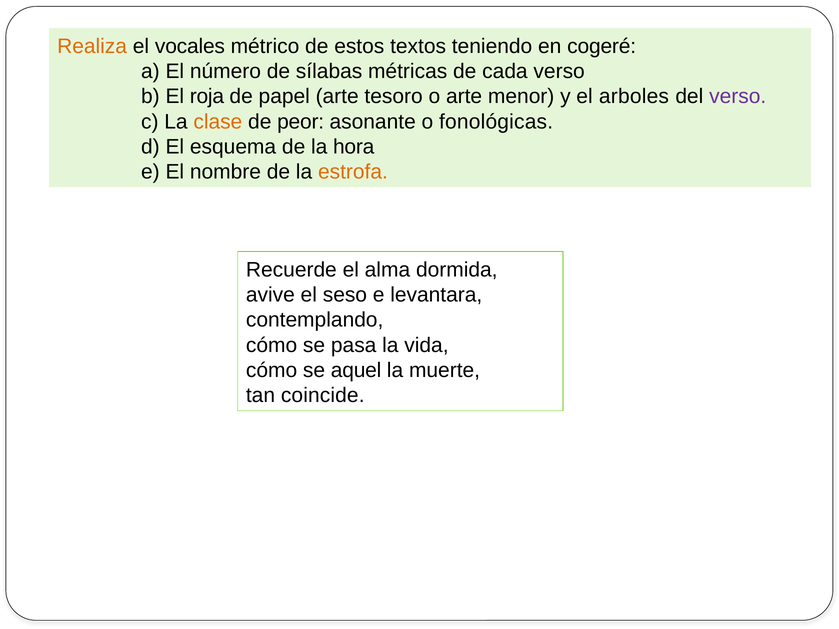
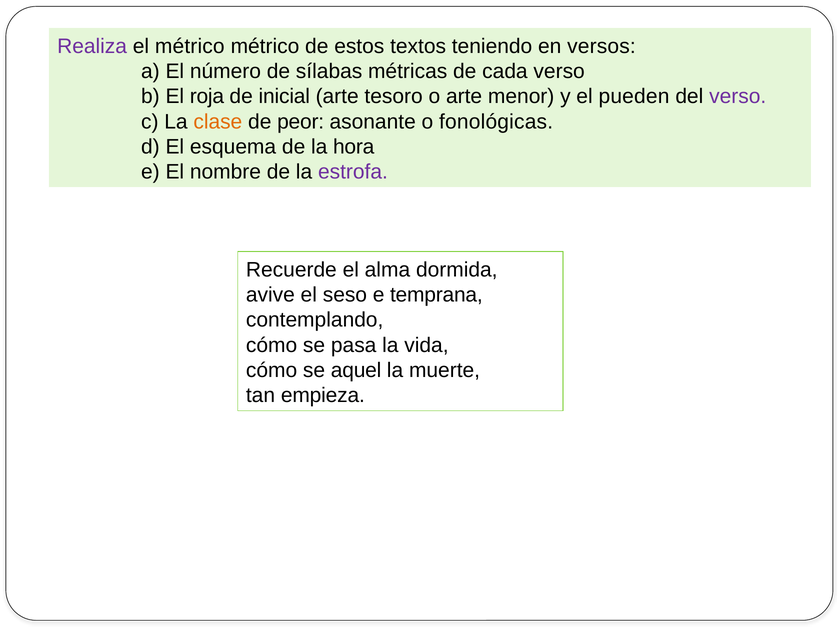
Realiza colour: orange -> purple
el vocales: vocales -> métrico
cogeré: cogeré -> versos
papel: papel -> inicial
arboles: arboles -> pueden
estrofa colour: orange -> purple
levantara: levantara -> temprana
coincide: coincide -> empieza
